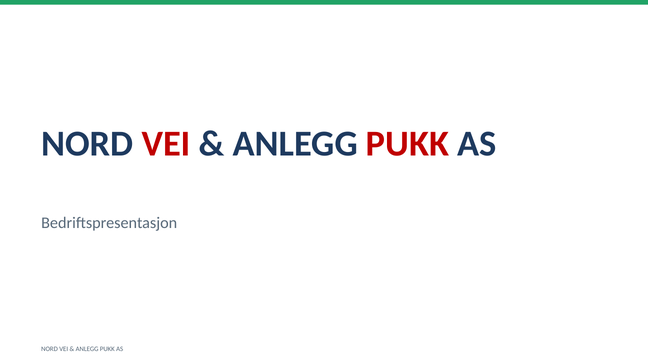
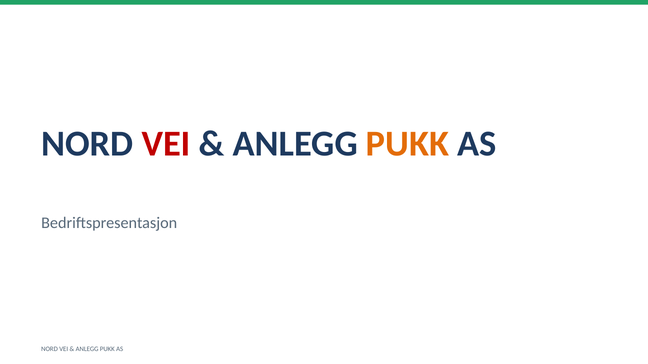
PUKK at (407, 144) colour: red -> orange
